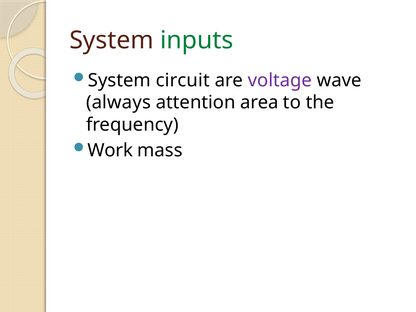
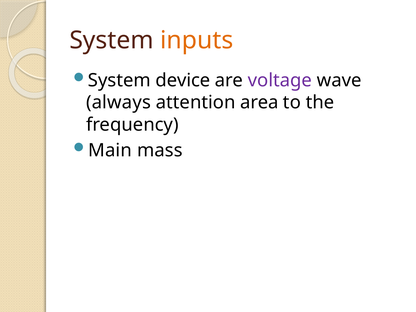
inputs colour: green -> orange
circuit: circuit -> device
Work: Work -> Main
